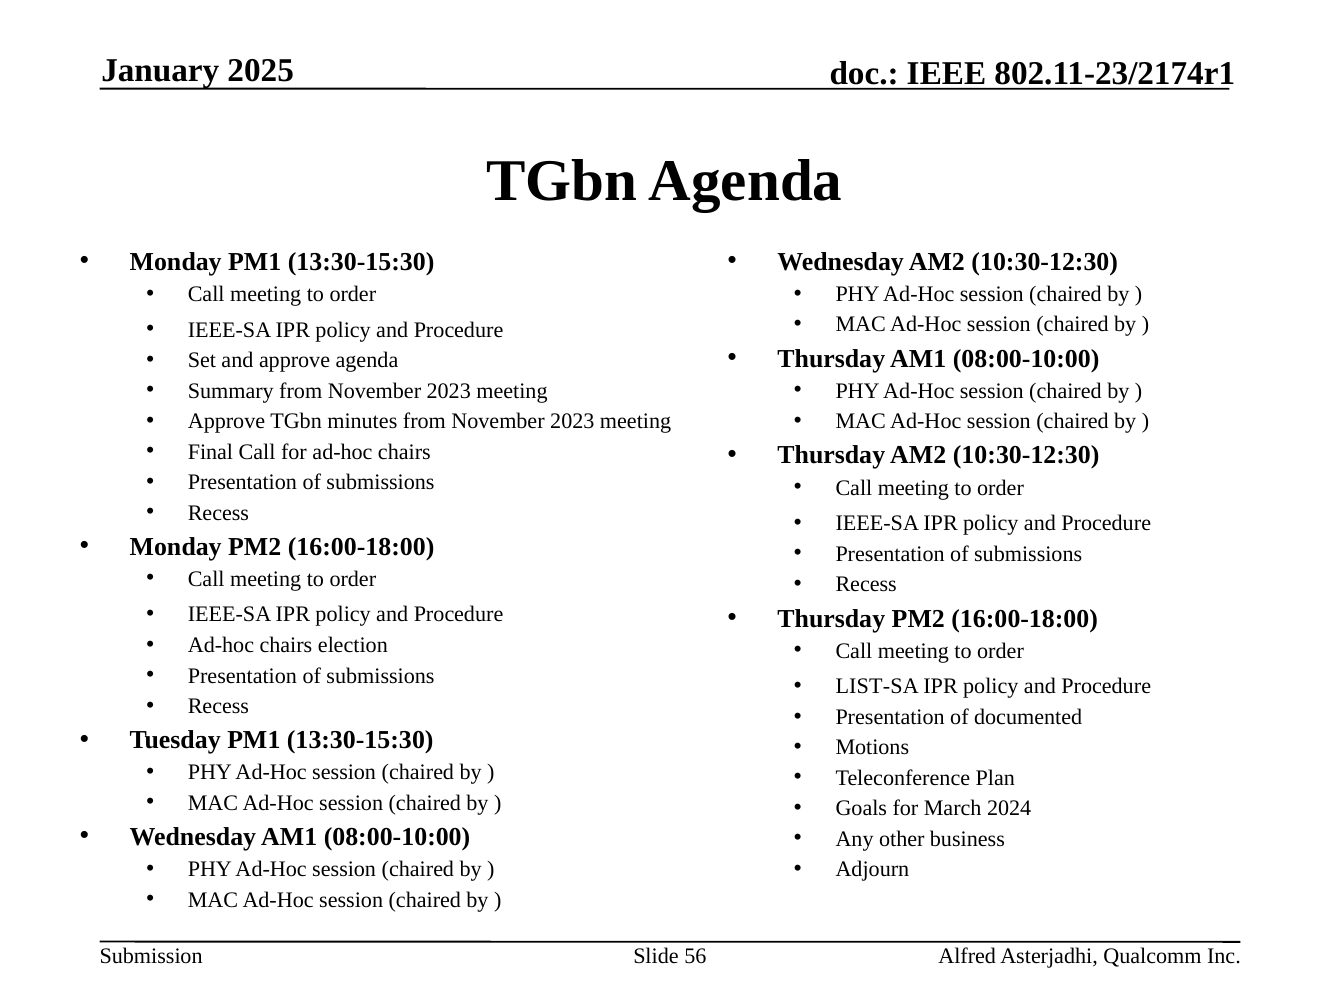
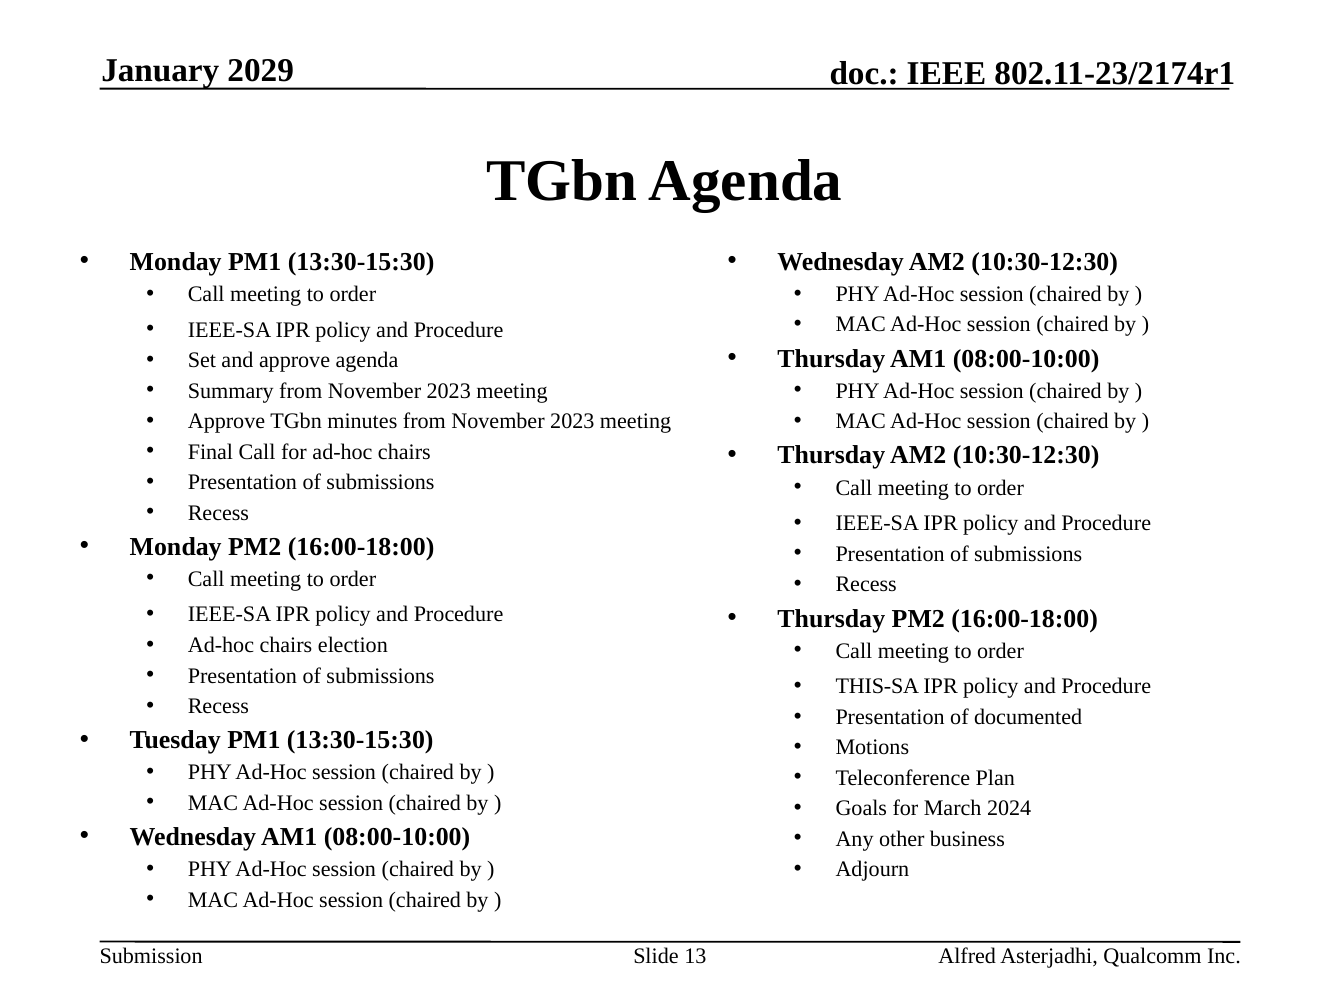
2025: 2025 -> 2029
LIST-SA: LIST-SA -> THIS-SA
56: 56 -> 13
